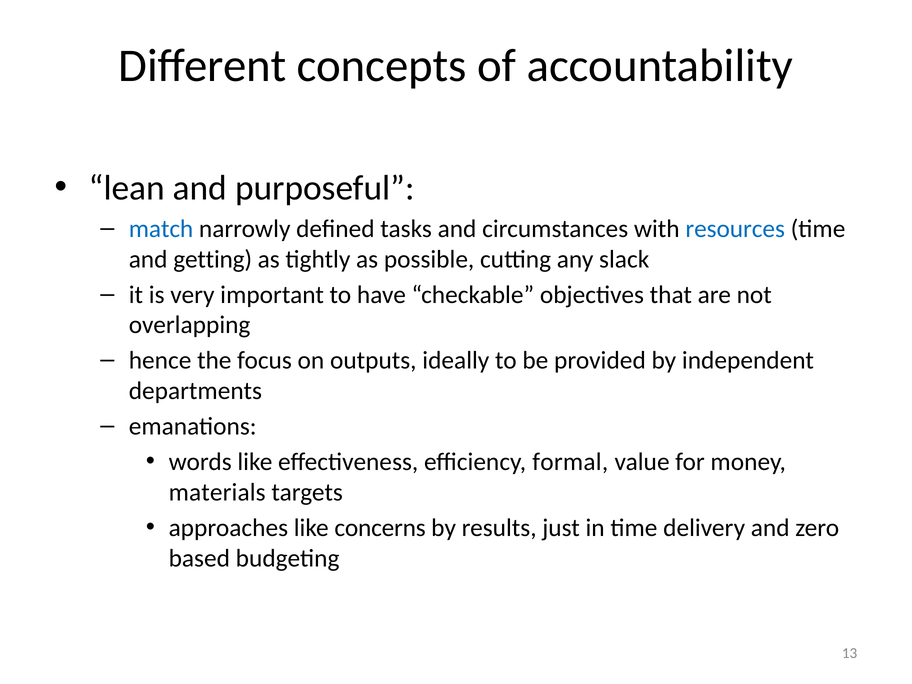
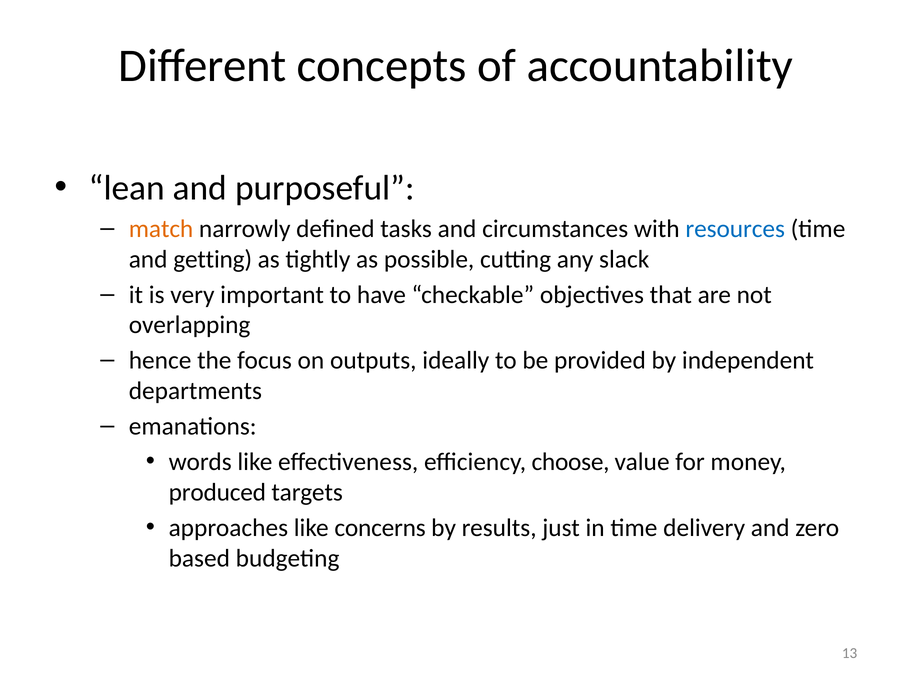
match colour: blue -> orange
formal: formal -> choose
materials: materials -> produced
